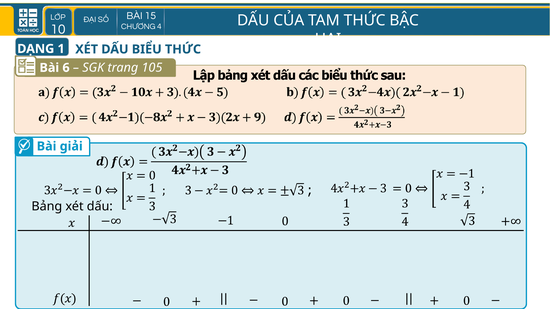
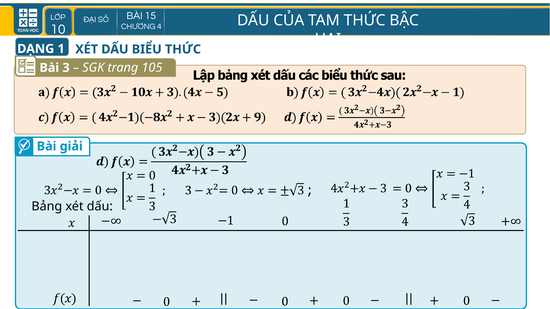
6: 6 -> 3
